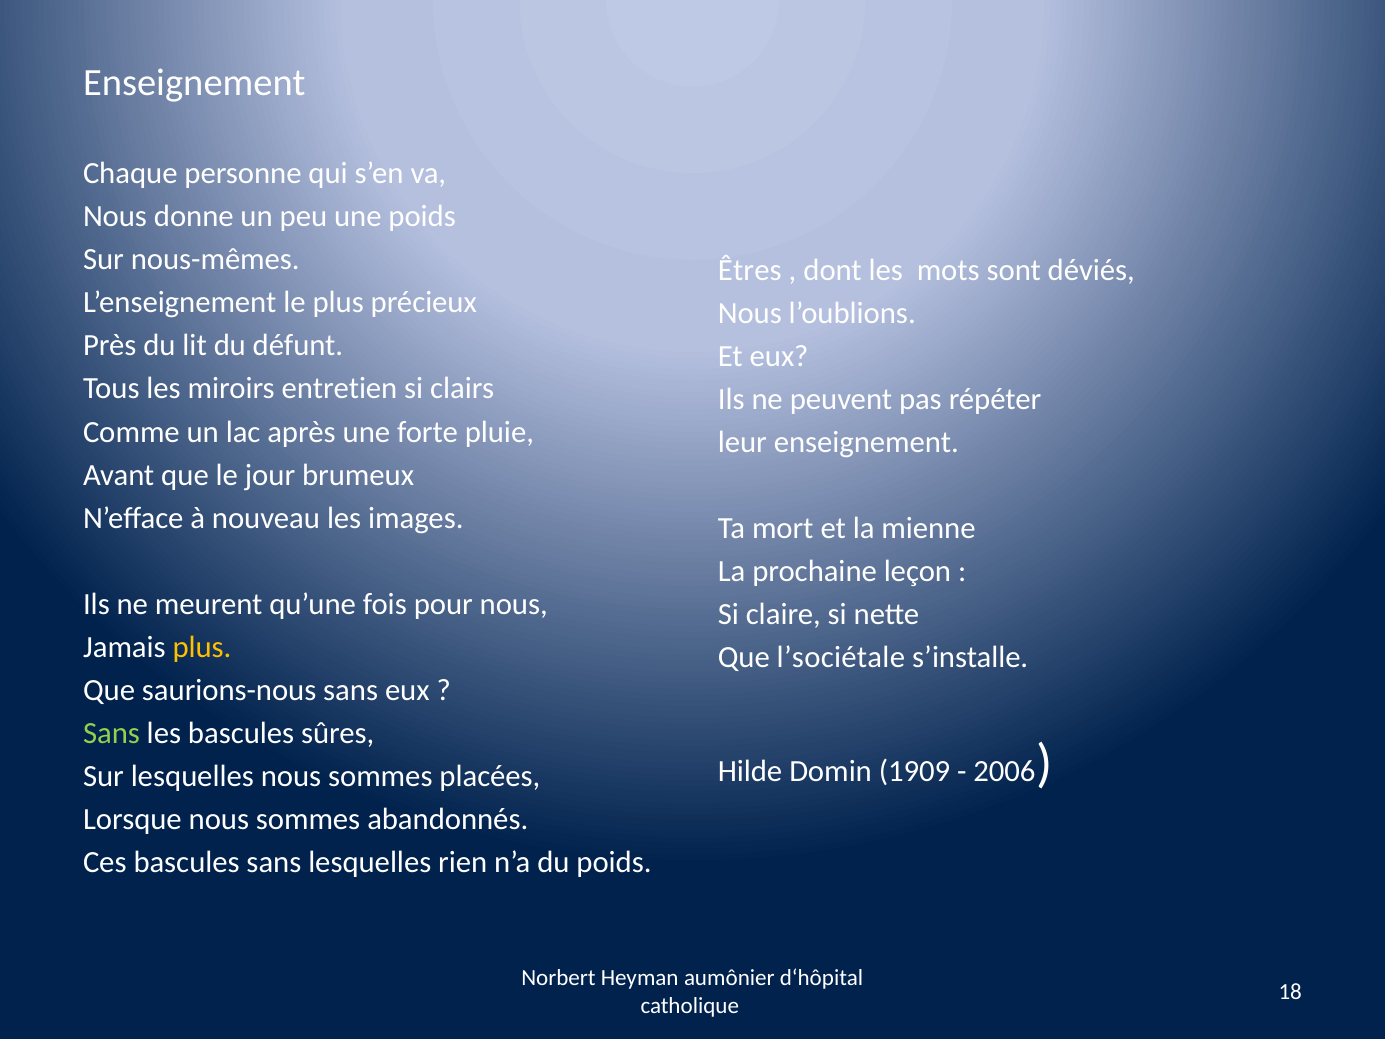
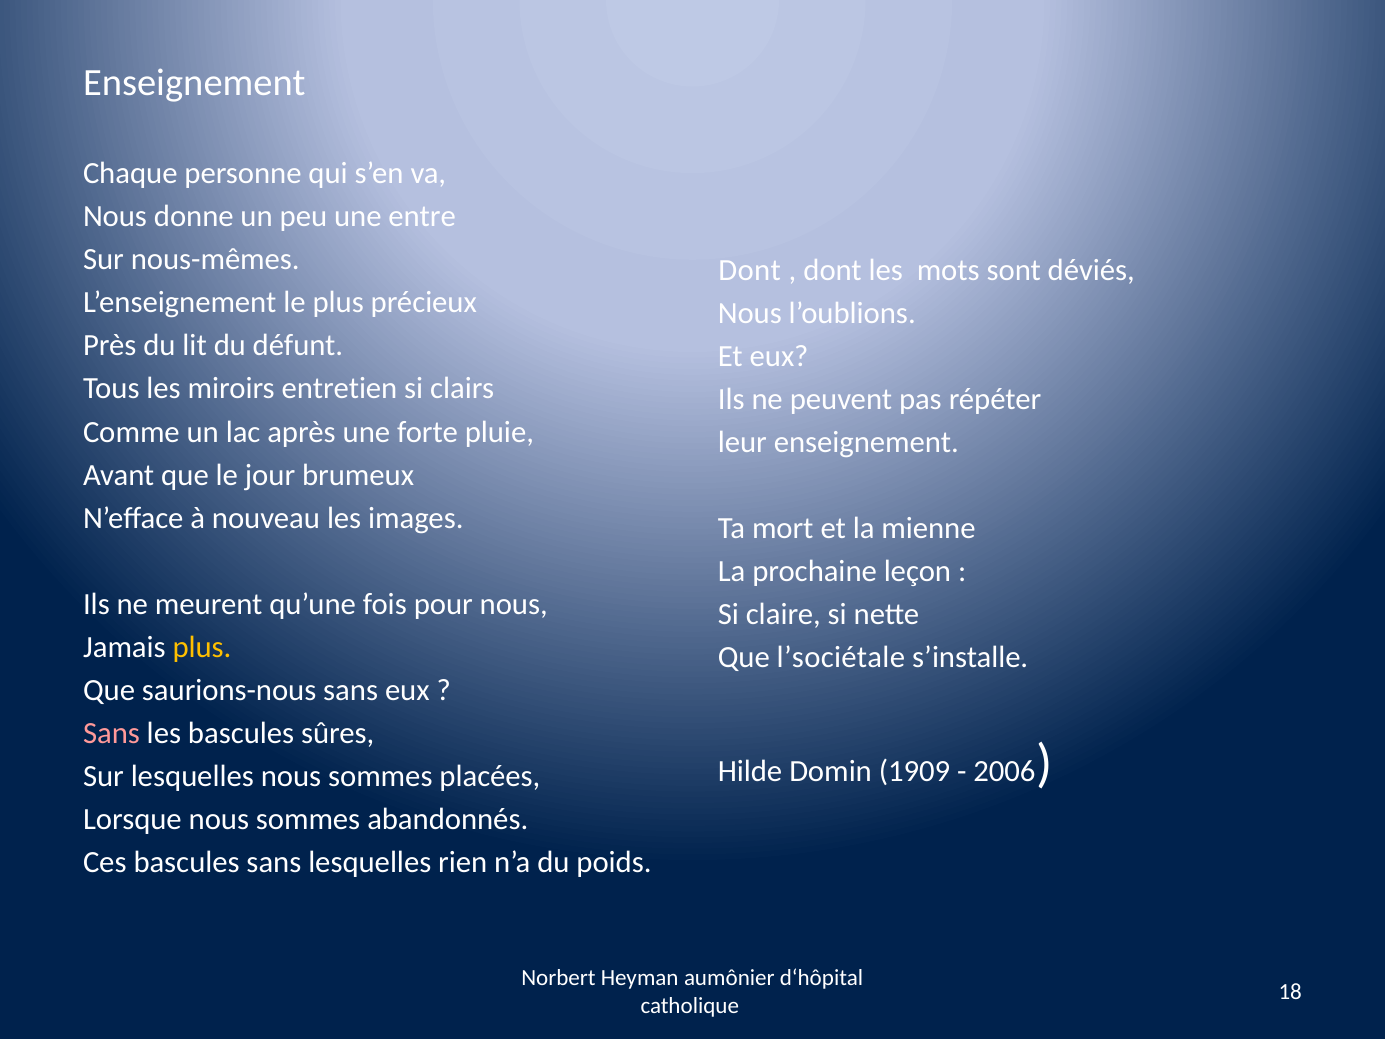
une poids: poids -> entre
Êtres at (750, 270): Êtres -> Dont
Sans at (112, 733) colour: light green -> pink
